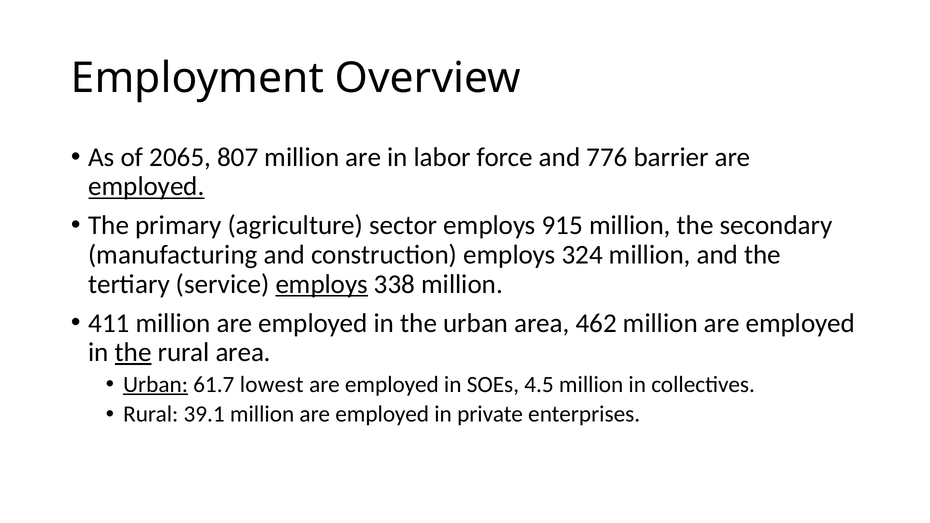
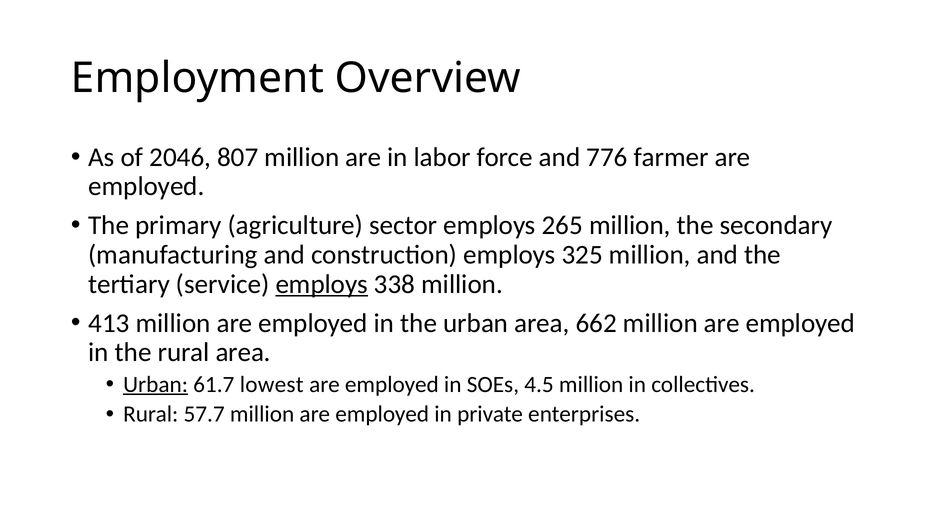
2065: 2065 -> 2046
barrier: barrier -> farmer
employed at (146, 187) underline: present -> none
915: 915 -> 265
324: 324 -> 325
411: 411 -> 413
462: 462 -> 662
the at (133, 352) underline: present -> none
39.1: 39.1 -> 57.7
